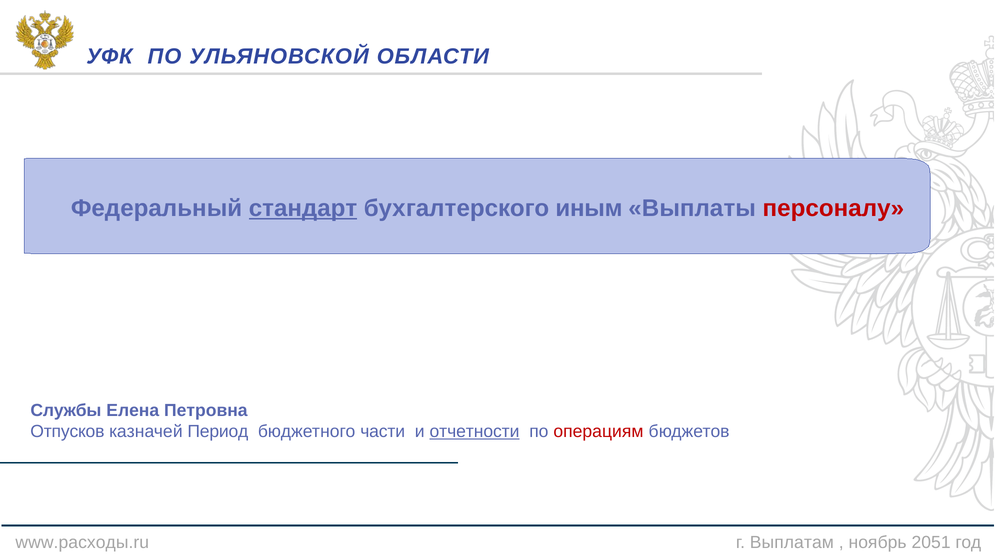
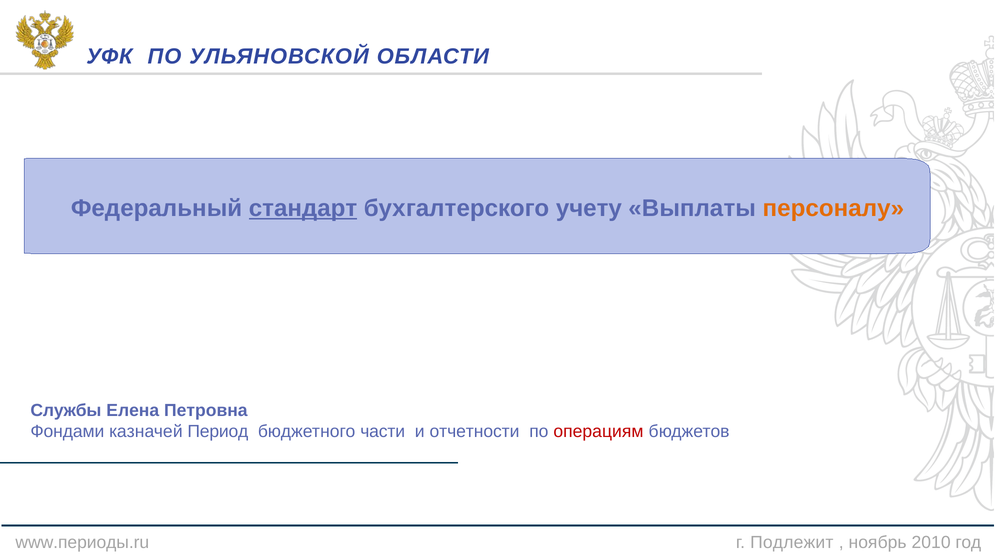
иным: иным -> учету
персоналу colour: red -> orange
Отпусков: Отпусков -> Фондами
отчетности underline: present -> none
www.расходы.ru: www.расходы.ru -> www.периоды.ru
Выплатам: Выплатам -> Подлежит
2051: 2051 -> 2010
